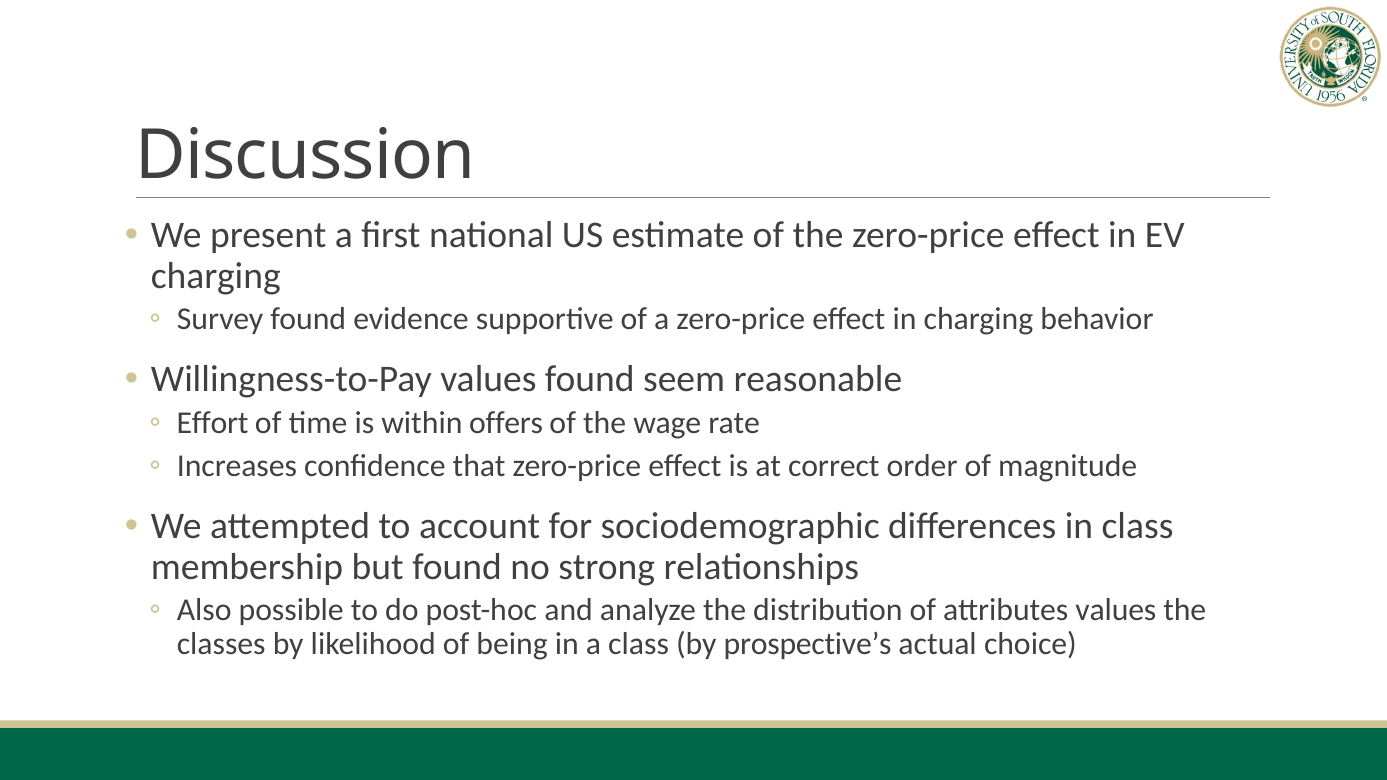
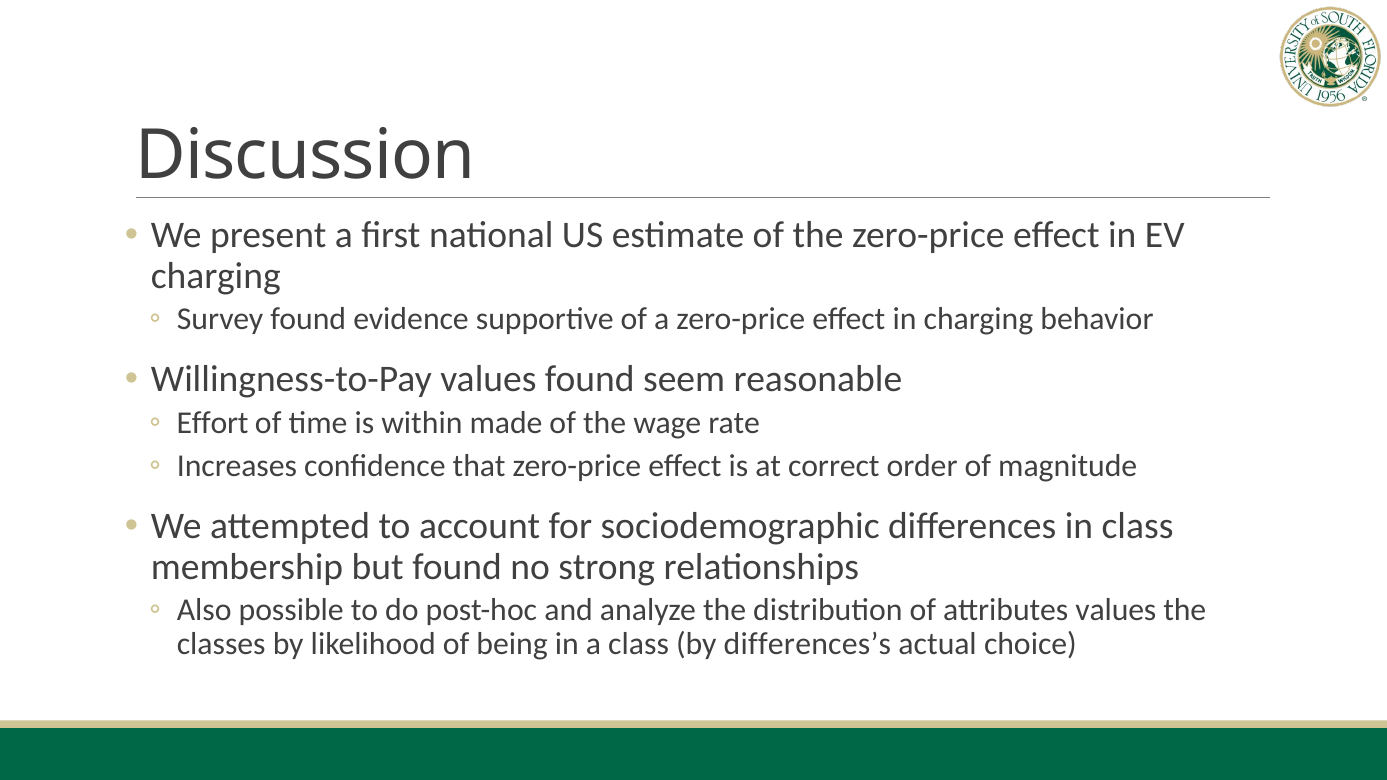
offers: offers -> made
prospective’s: prospective’s -> differences’s
